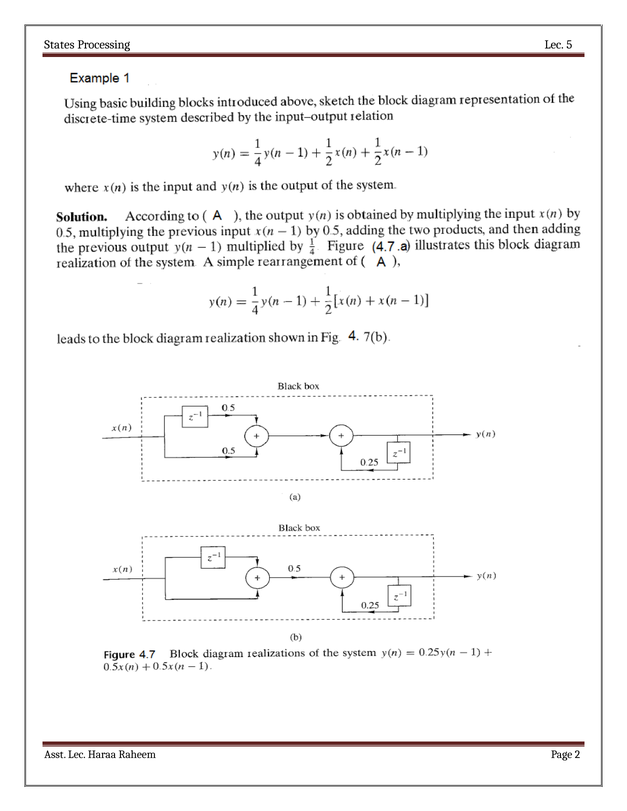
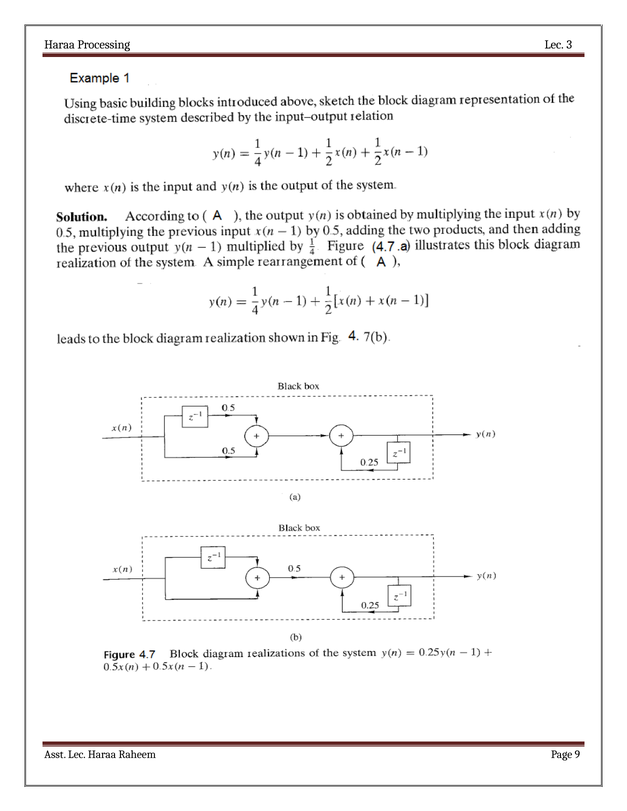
States at (59, 45): States -> Haraa
5: 5 -> 3
2: 2 -> 9
